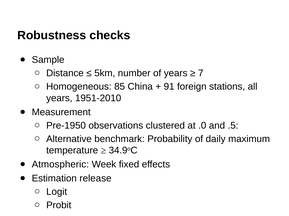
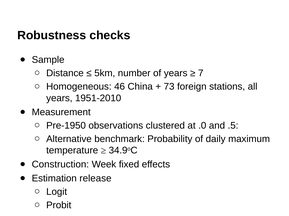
85: 85 -> 46
91: 91 -> 73
Atmospheric: Atmospheric -> Construction
